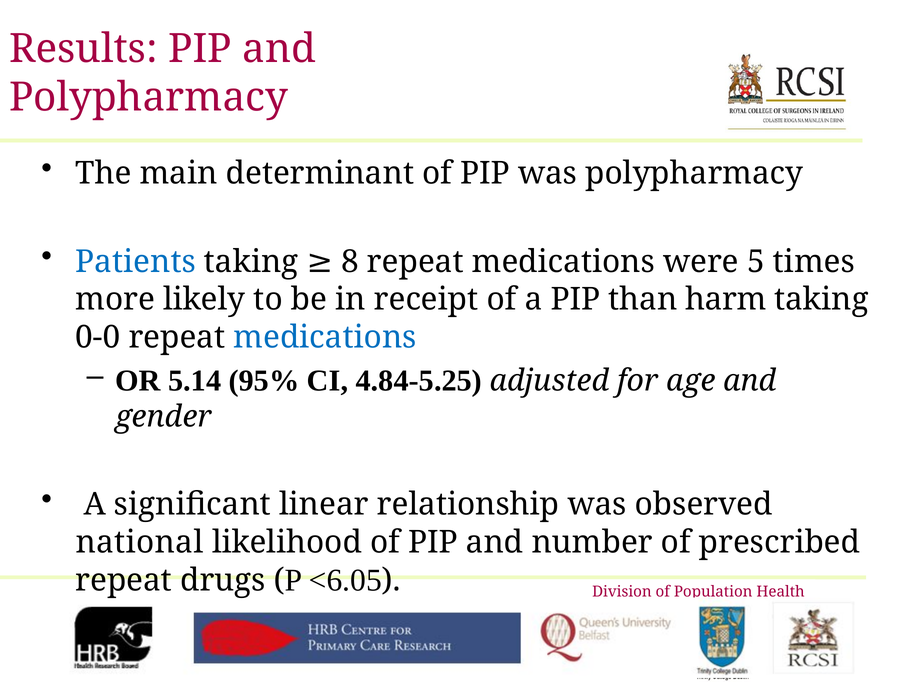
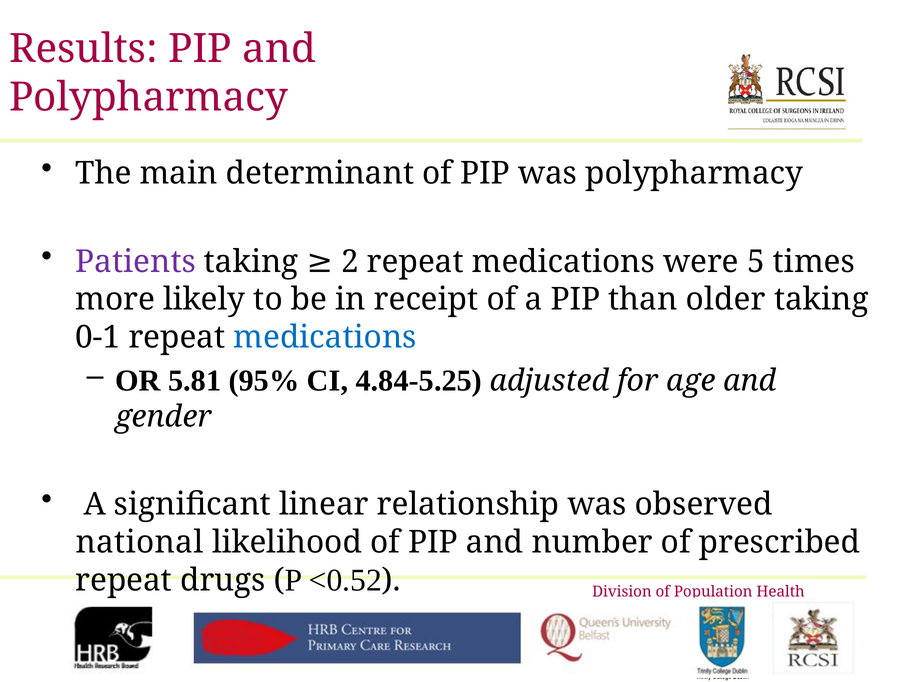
Patients colour: blue -> purple
8: 8 -> 2
harm: harm -> older
0-0: 0-0 -> 0-1
5.14: 5.14 -> 5.81
<6.05: <6.05 -> <0.52
